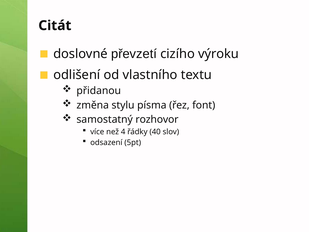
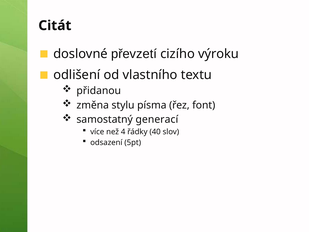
rozhovor: rozhovor -> generací
